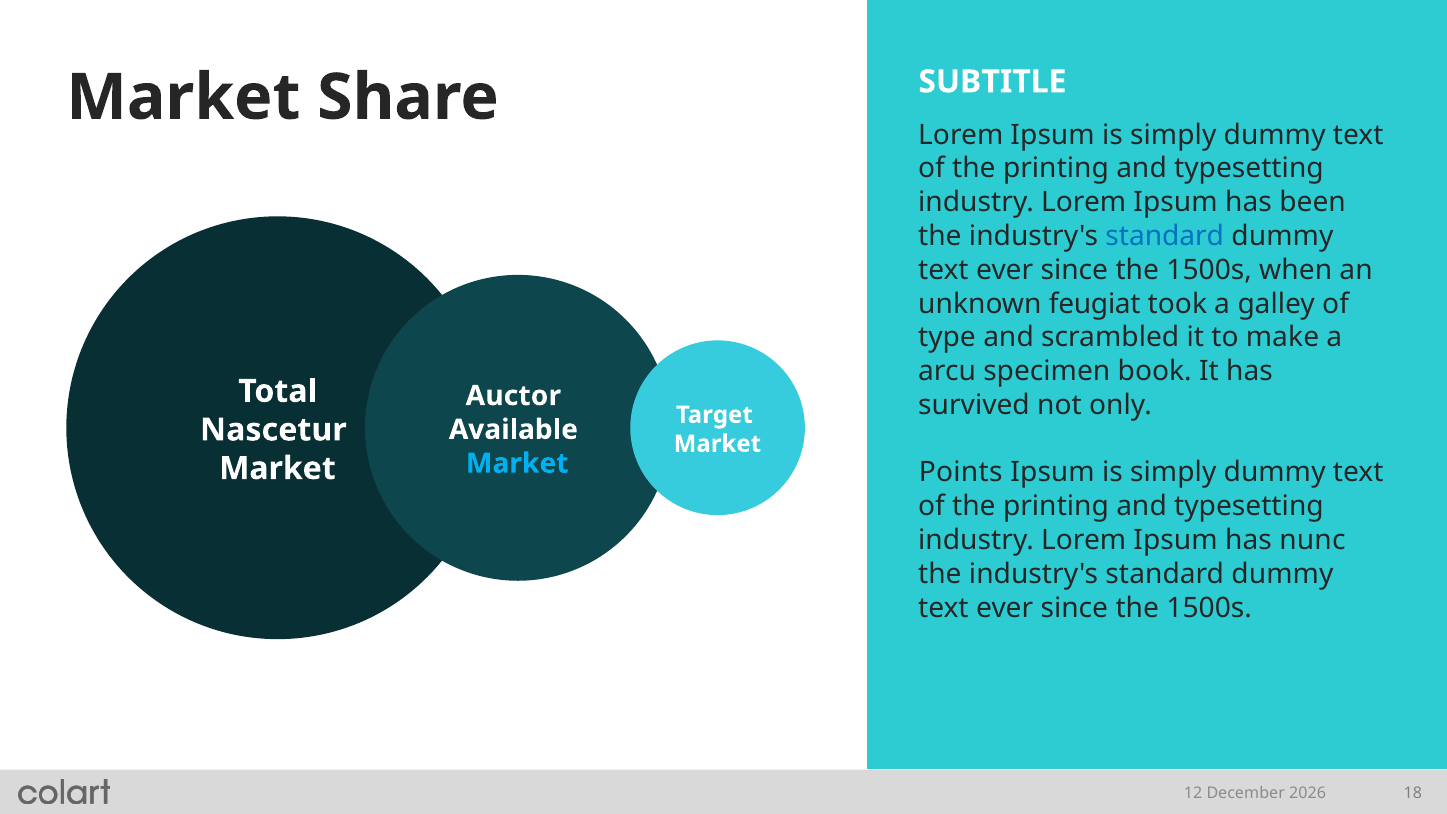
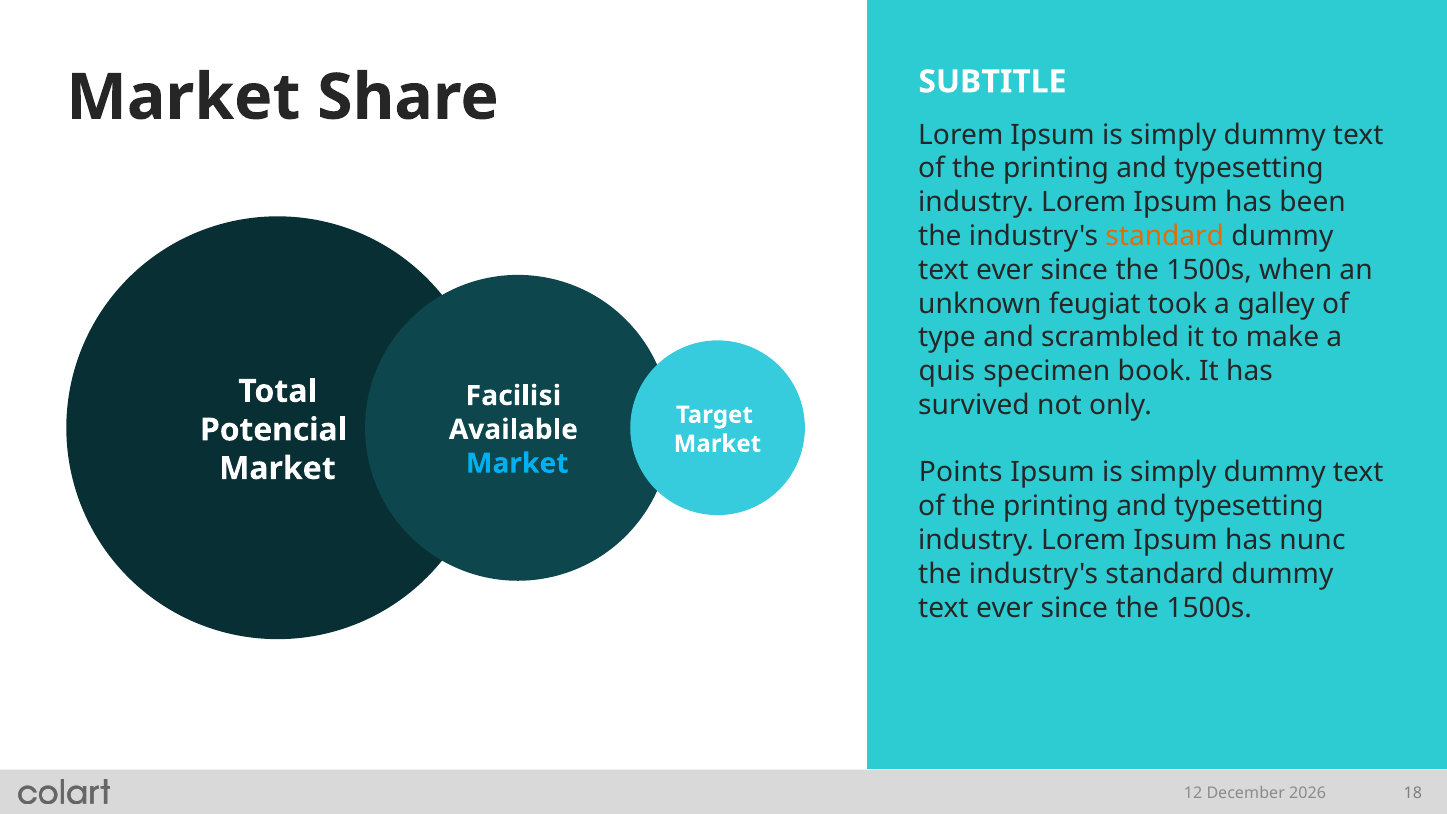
standard at (1165, 236) colour: blue -> orange
arcu: arcu -> quis
Auctor: Auctor -> Facilisi
Nascetur: Nascetur -> Potencial
